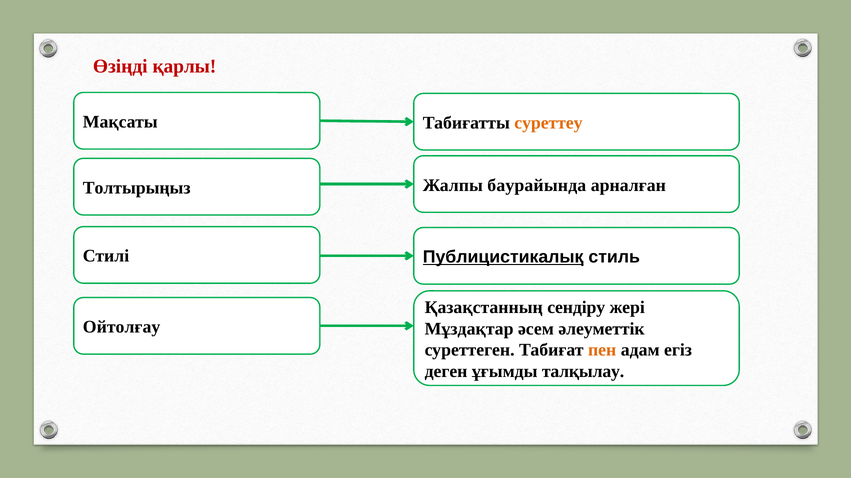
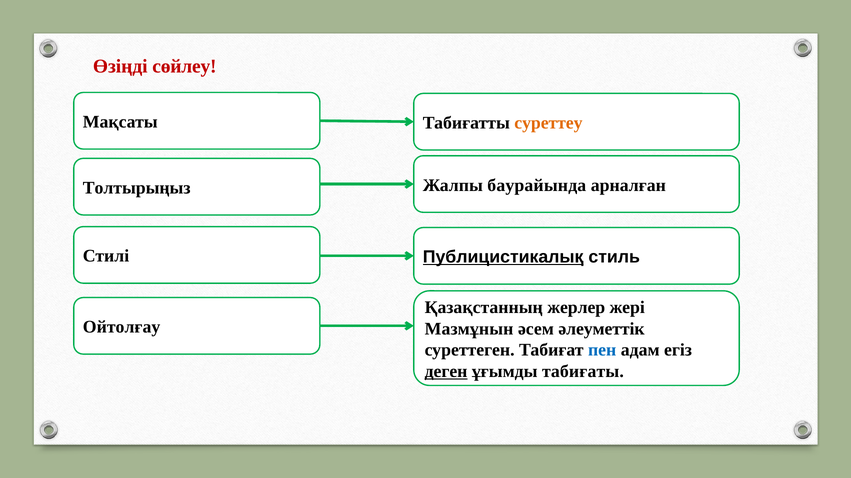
қарлы: қарлы -> сөйлеу
сендіру: сендіру -> жерлер
Мұздақтар: Мұздақтар -> Мазмұнын
пен colour: orange -> blue
деген underline: none -> present
талқылау: талқылау -> табиғаты
